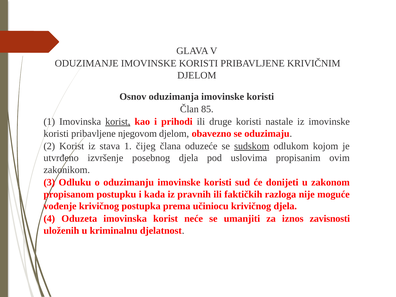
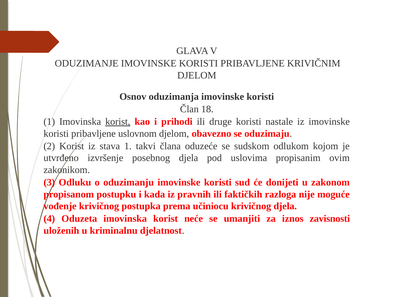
85: 85 -> 18
njegovom: njegovom -> uslovnom
čijeg: čijeg -> takvi
sudskom underline: present -> none
